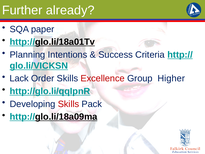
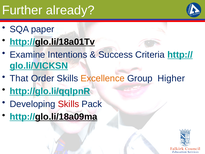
Planning: Planning -> Examine
Lack: Lack -> That
Excellence colour: red -> orange
